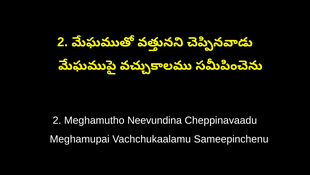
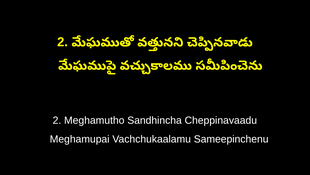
Neevundina: Neevundina -> Sandhincha
